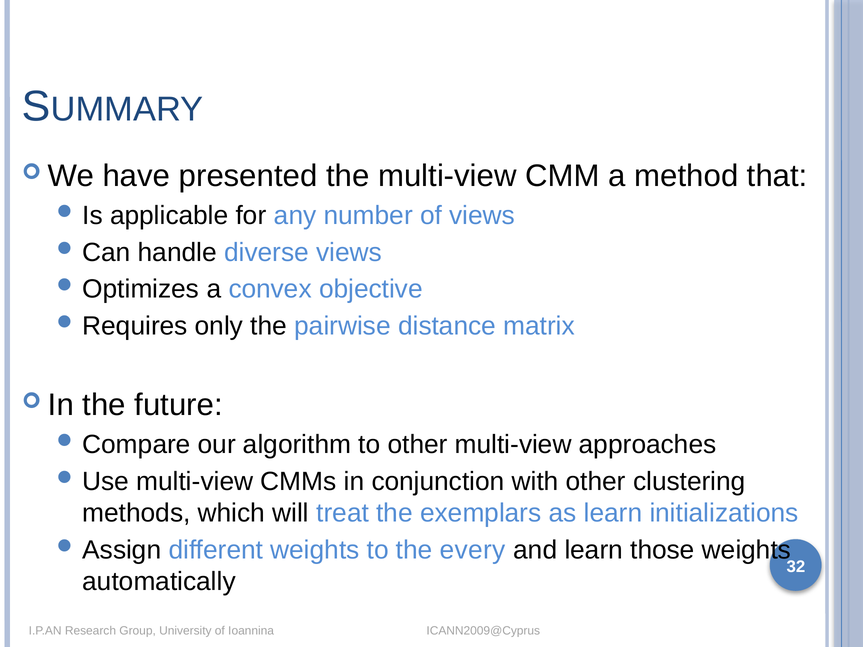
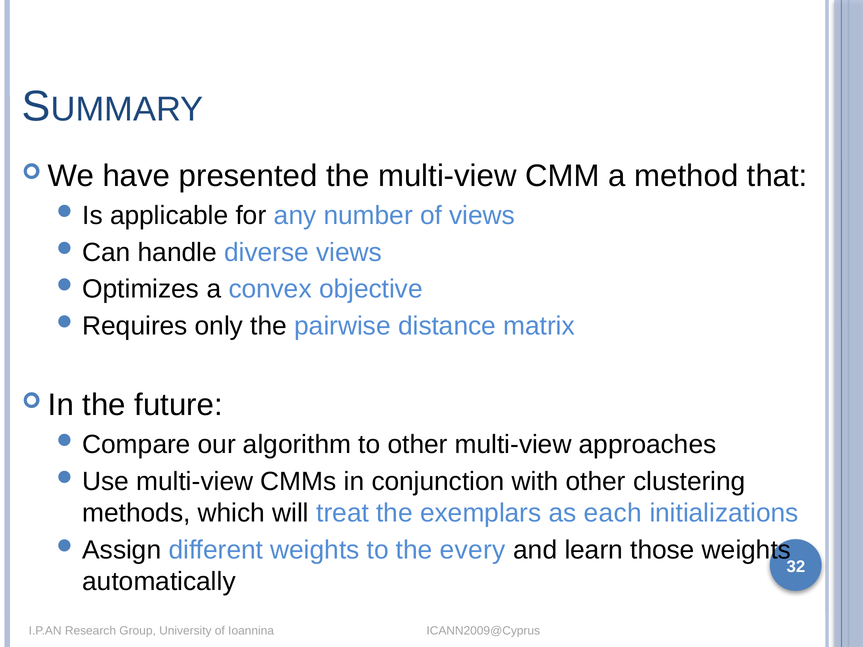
as learn: learn -> each
